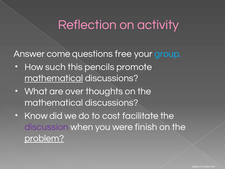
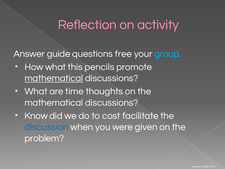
come: come -> guide
How such: such -> what
over: over -> time
discussion colour: purple -> blue
finish: finish -> given
problem underline: present -> none
